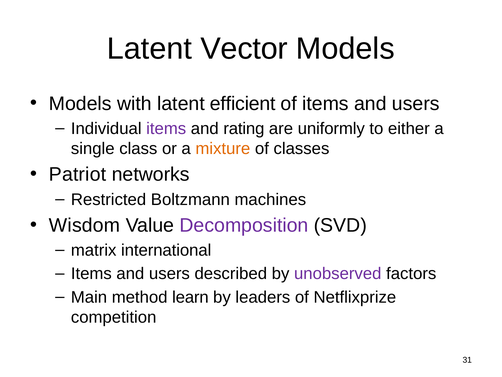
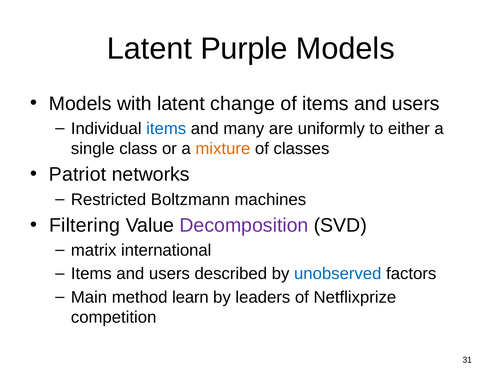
Vector: Vector -> Purple
efficient: efficient -> change
items at (166, 128) colour: purple -> blue
rating: rating -> many
Wisdom: Wisdom -> Filtering
unobserved colour: purple -> blue
